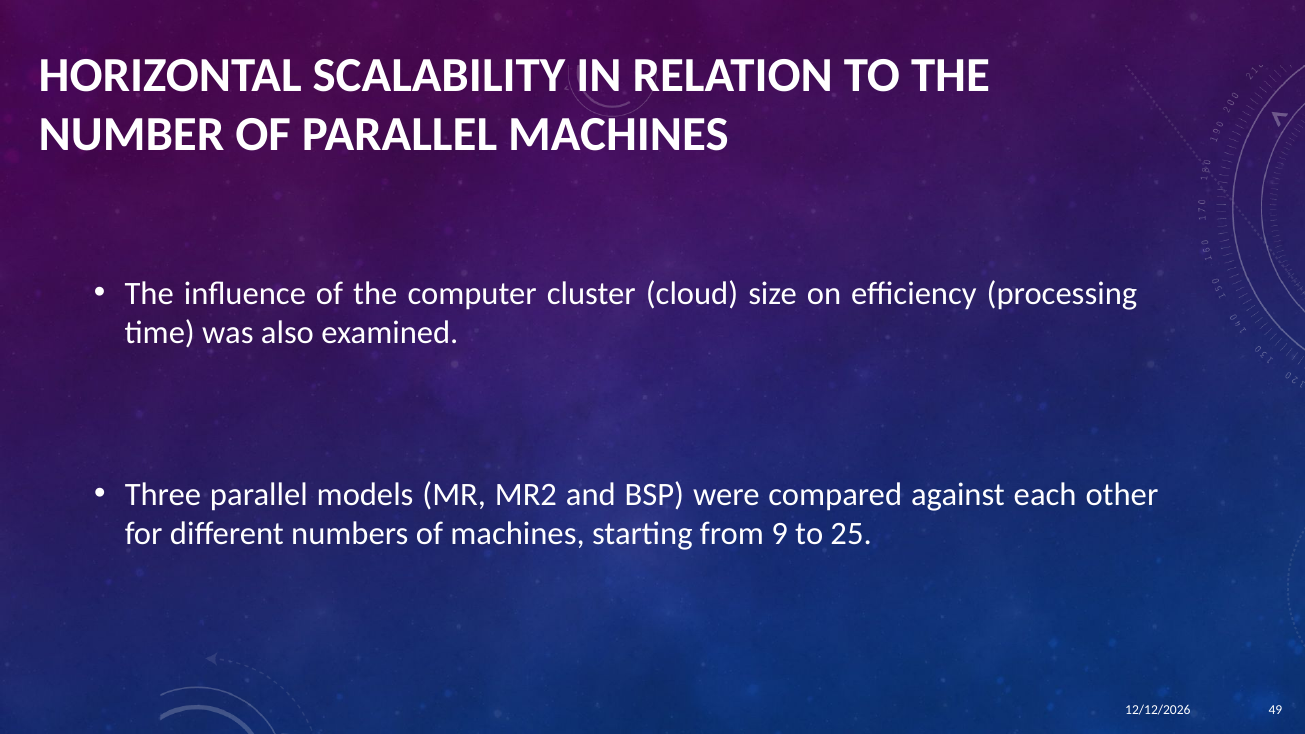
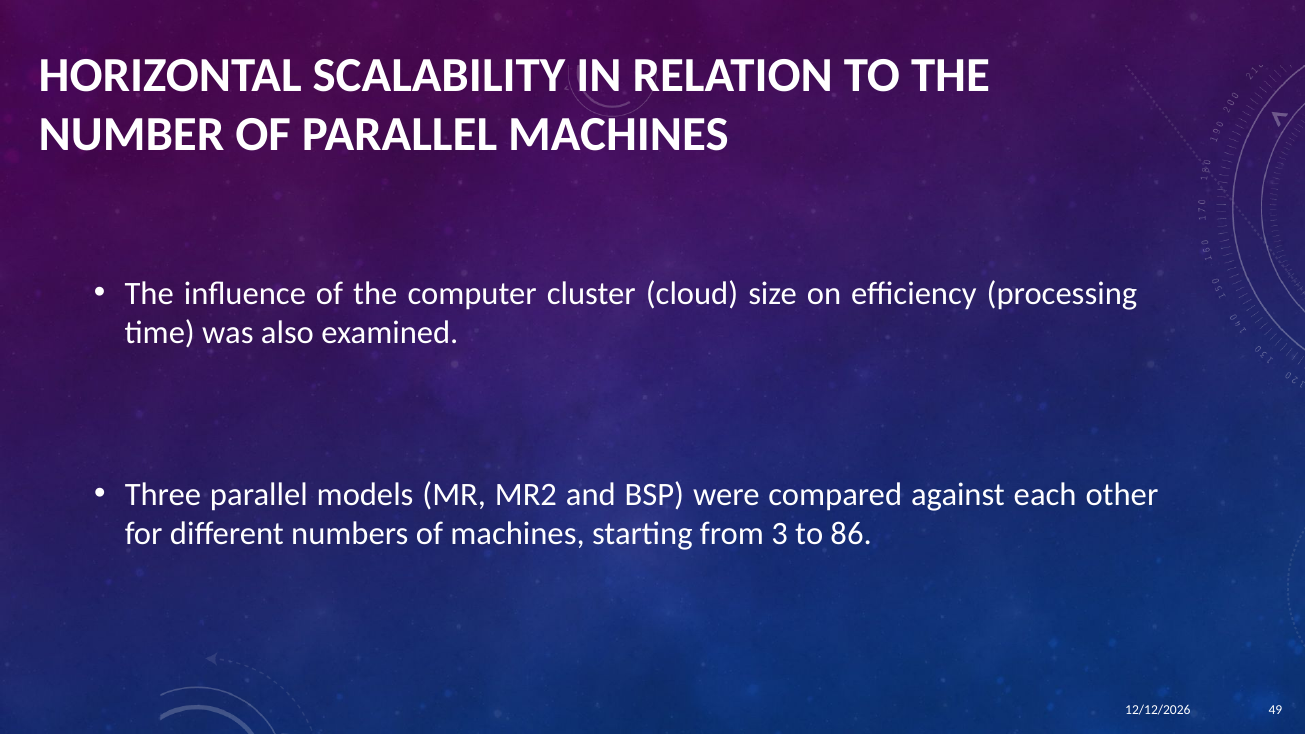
9: 9 -> 3
25: 25 -> 86
